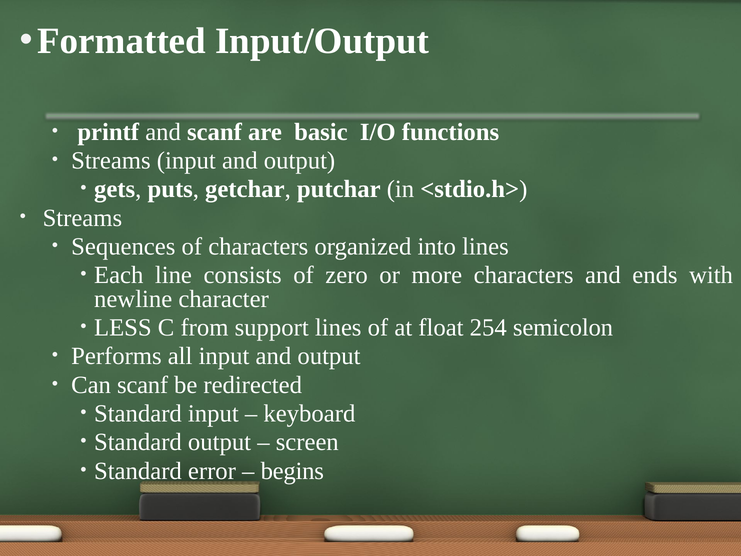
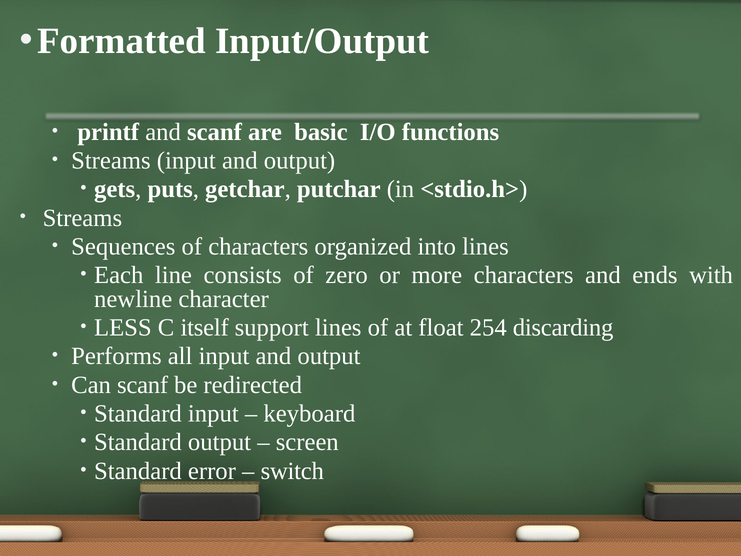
from: from -> itself
semicolon: semicolon -> discarding
begins: begins -> switch
